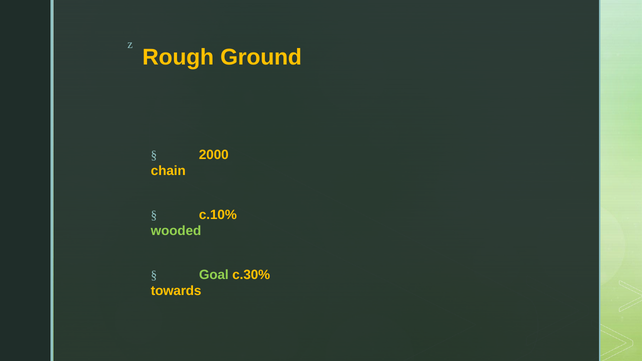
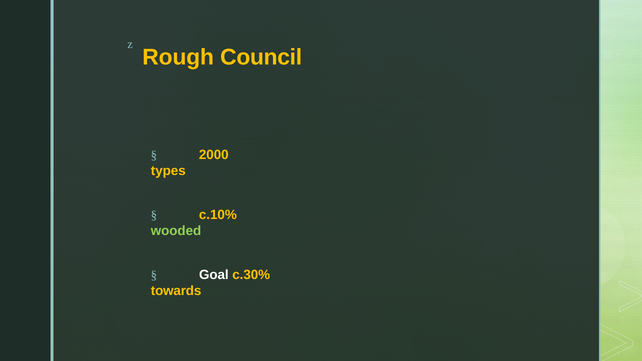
Ground: Ground -> Council
chain: chain -> types
Goal colour: light green -> white
